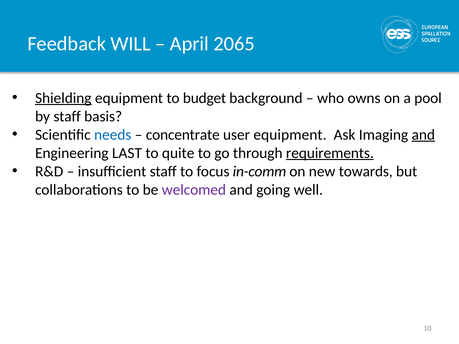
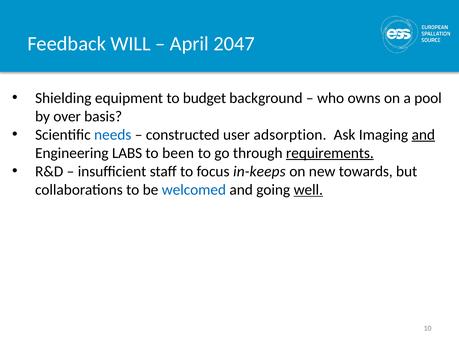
2065: 2065 -> 2047
Shielding underline: present -> none
by staff: staff -> over
concentrate: concentrate -> constructed
user equipment: equipment -> adsorption
LAST: LAST -> LABS
quite: quite -> been
in-comm: in-comm -> in-keeps
welcomed colour: purple -> blue
well underline: none -> present
